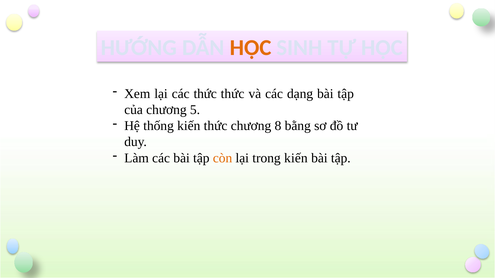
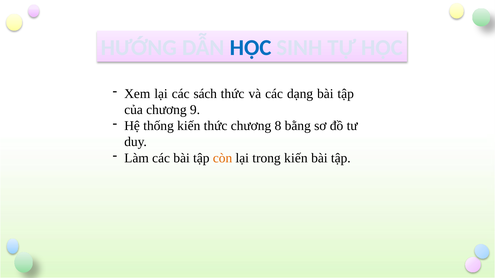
HỌC at (251, 48) colour: orange -> blue
các thức: thức -> sách
5: 5 -> 9
